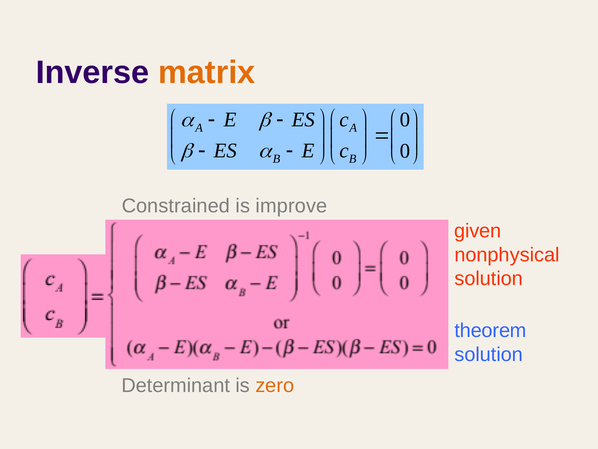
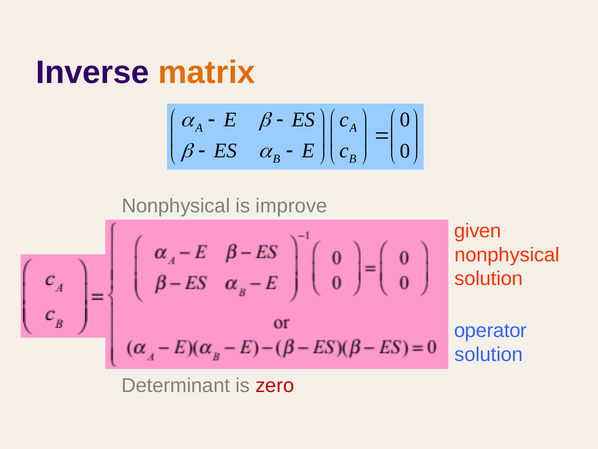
Constrained at (176, 206): Constrained -> Nonphysical
theorem: theorem -> operator
zero colour: orange -> red
